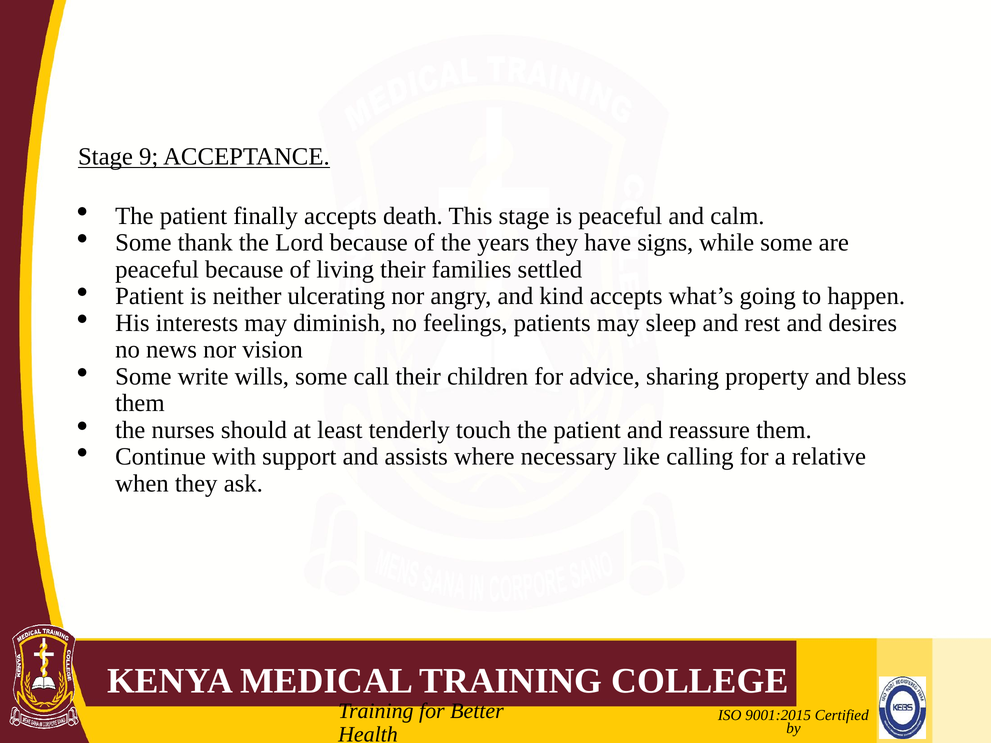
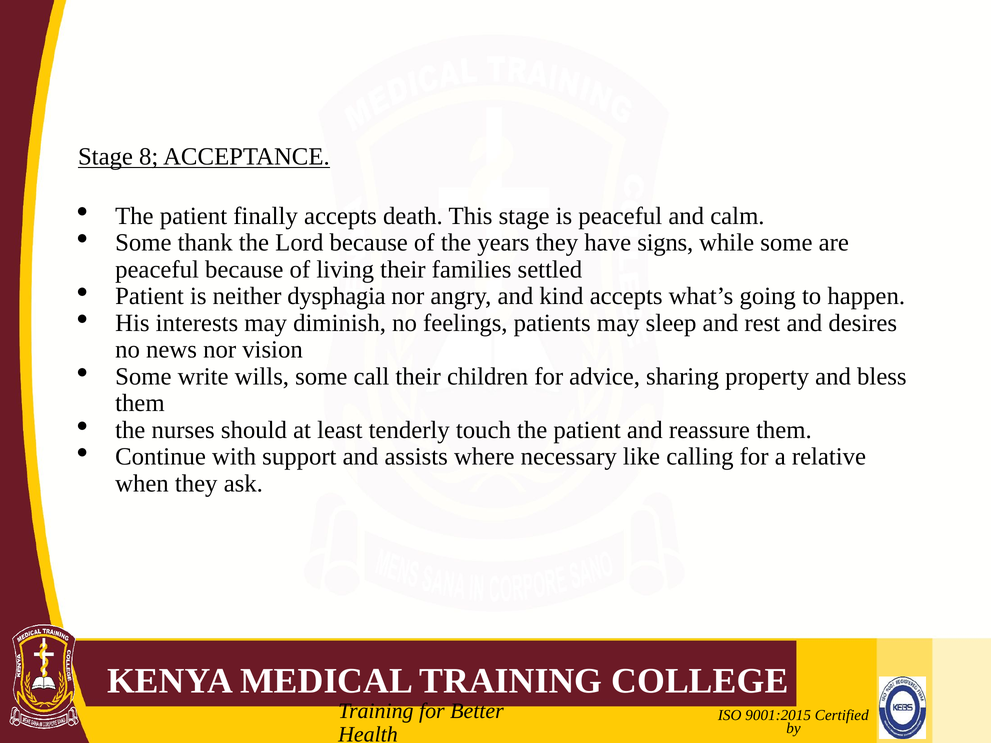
9: 9 -> 8
ulcerating: ulcerating -> dysphagia
